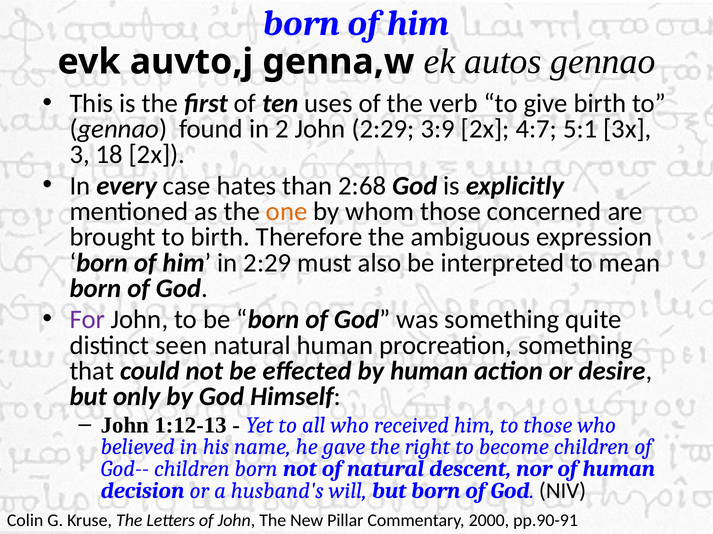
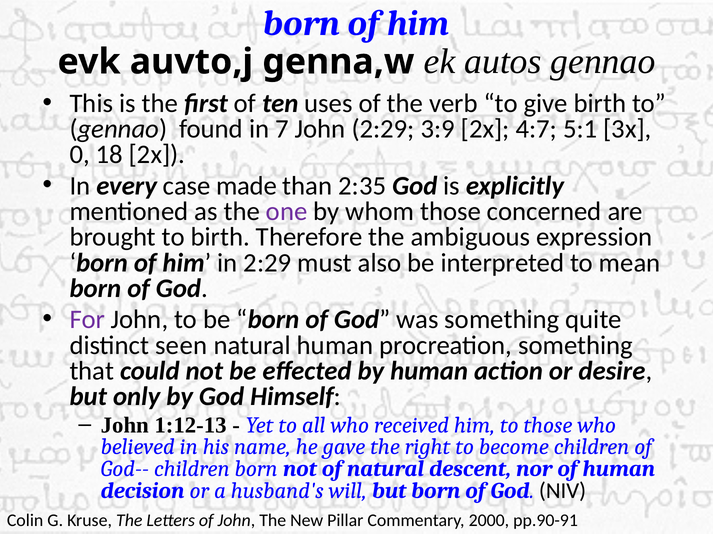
2: 2 -> 7
3: 3 -> 0
hates: hates -> made
2:68: 2:68 -> 2:35
one colour: orange -> purple
